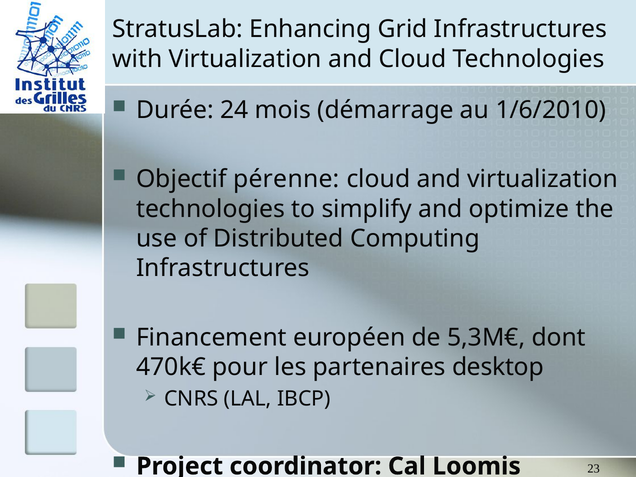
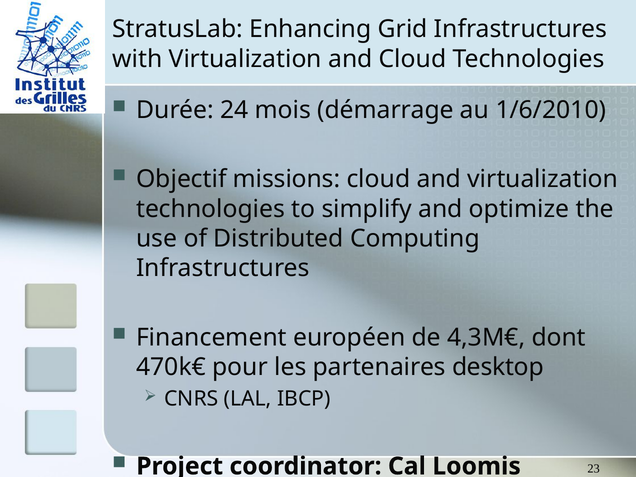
pérenne: pérenne -> missions
5,3M€: 5,3M€ -> 4,3M€
